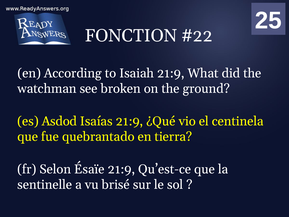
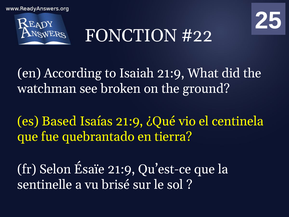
Asdod: Asdod -> Based
